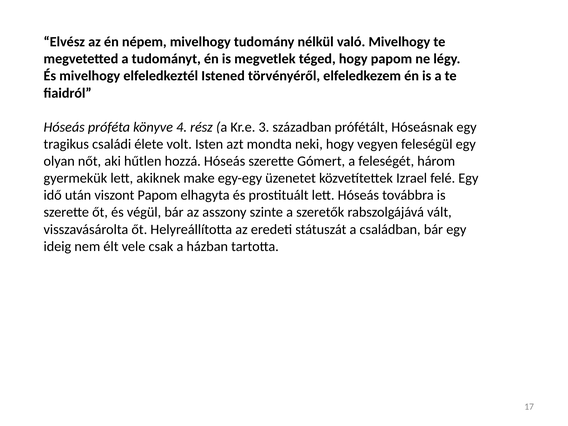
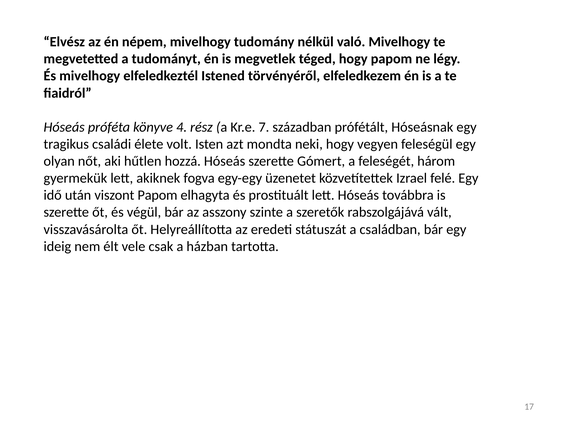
3: 3 -> 7
make: make -> fogva
